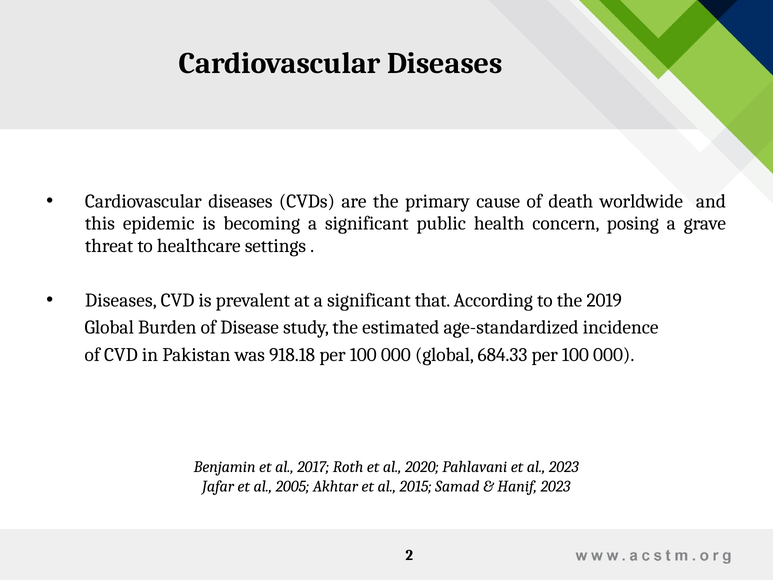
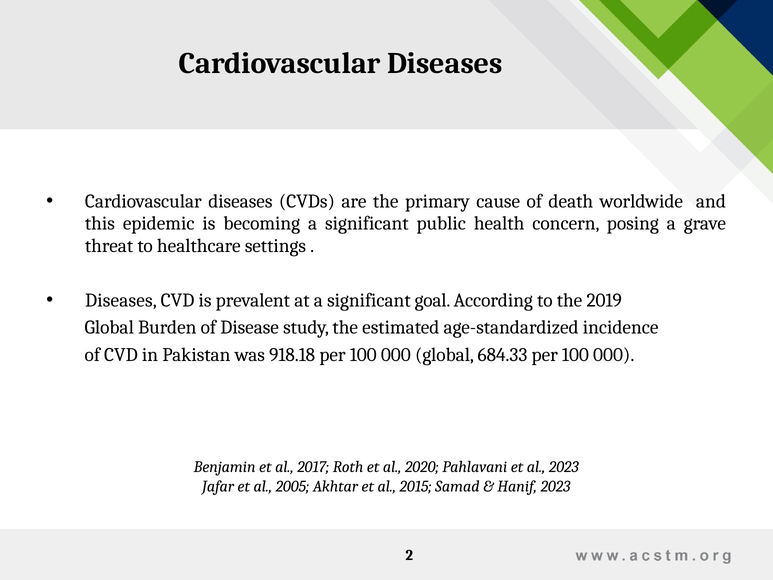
that: that -> goal
